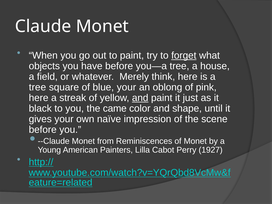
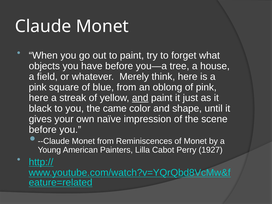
forget underline: present -> none
tree at (37, 87): tree -> pink
blue your: your -> from
